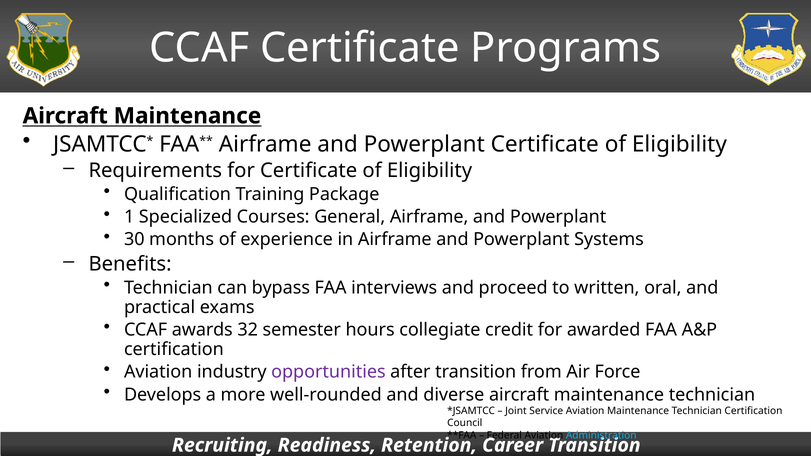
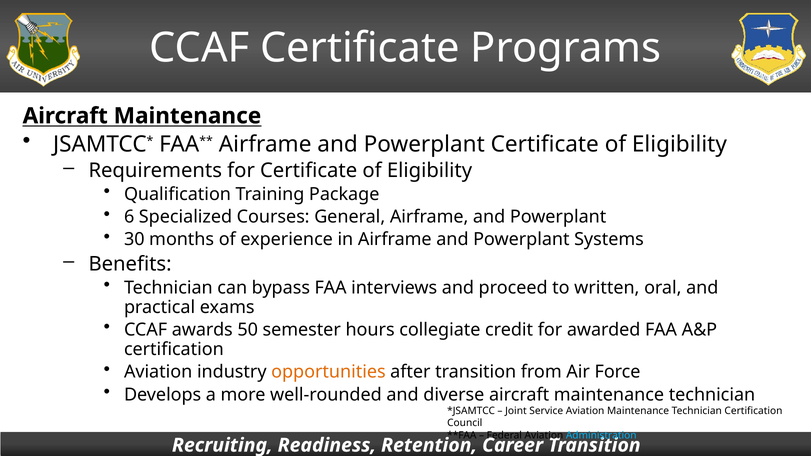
1: 1 -> 6
32: 32 -> 50
opportunities colour: purple -> orange
